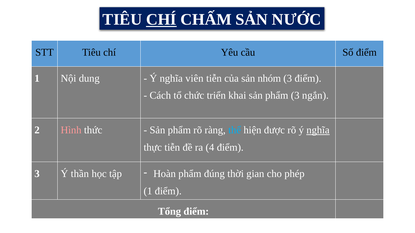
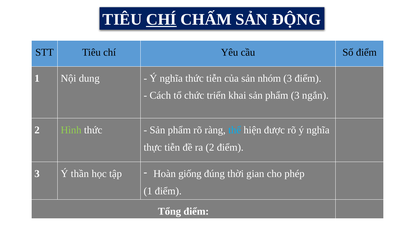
NƯỚC: NƯỚC -> ĐỘNG
nghĩa viên: viên -> thức
Hình colour: pink -> light green
nghĩa at (318, 130) underline: present -> none
ra 4: 4 -> 2
Hoàn phẩm: phẩm -> giống
